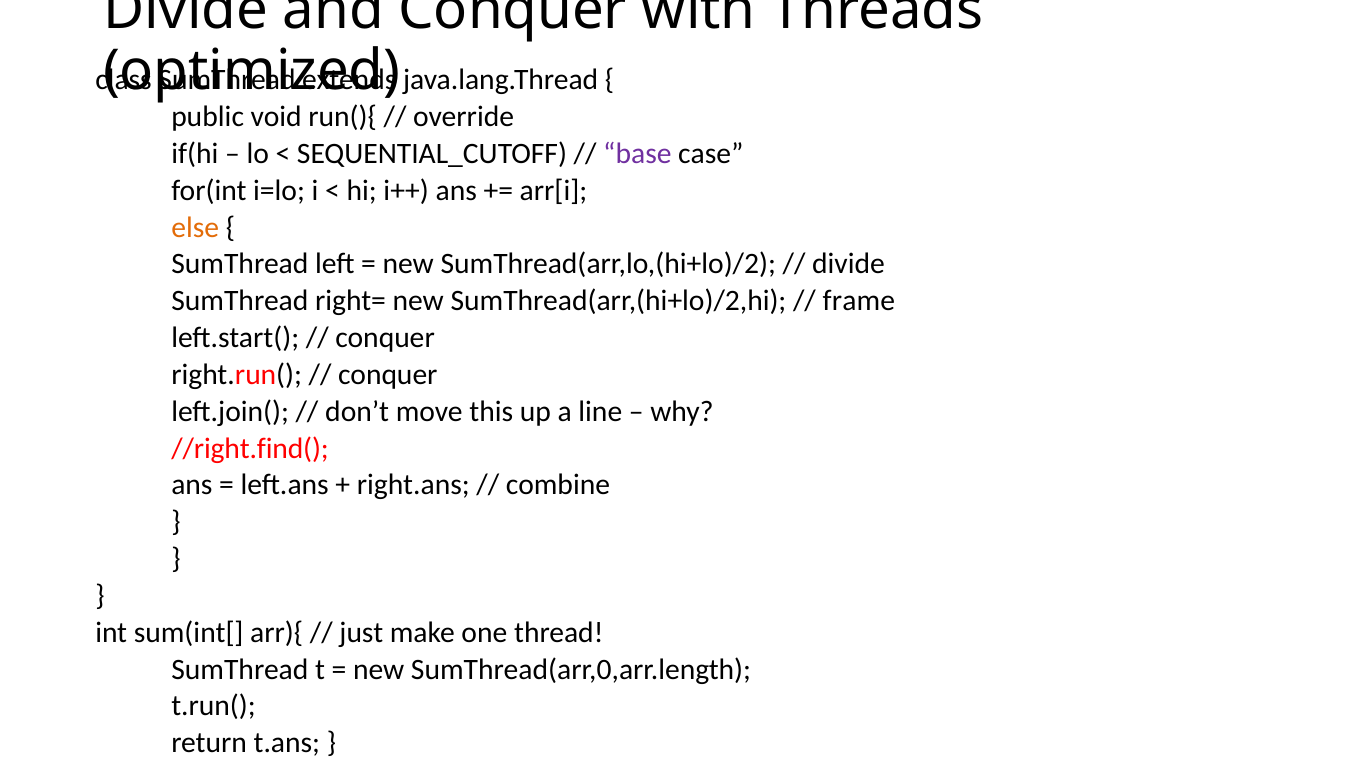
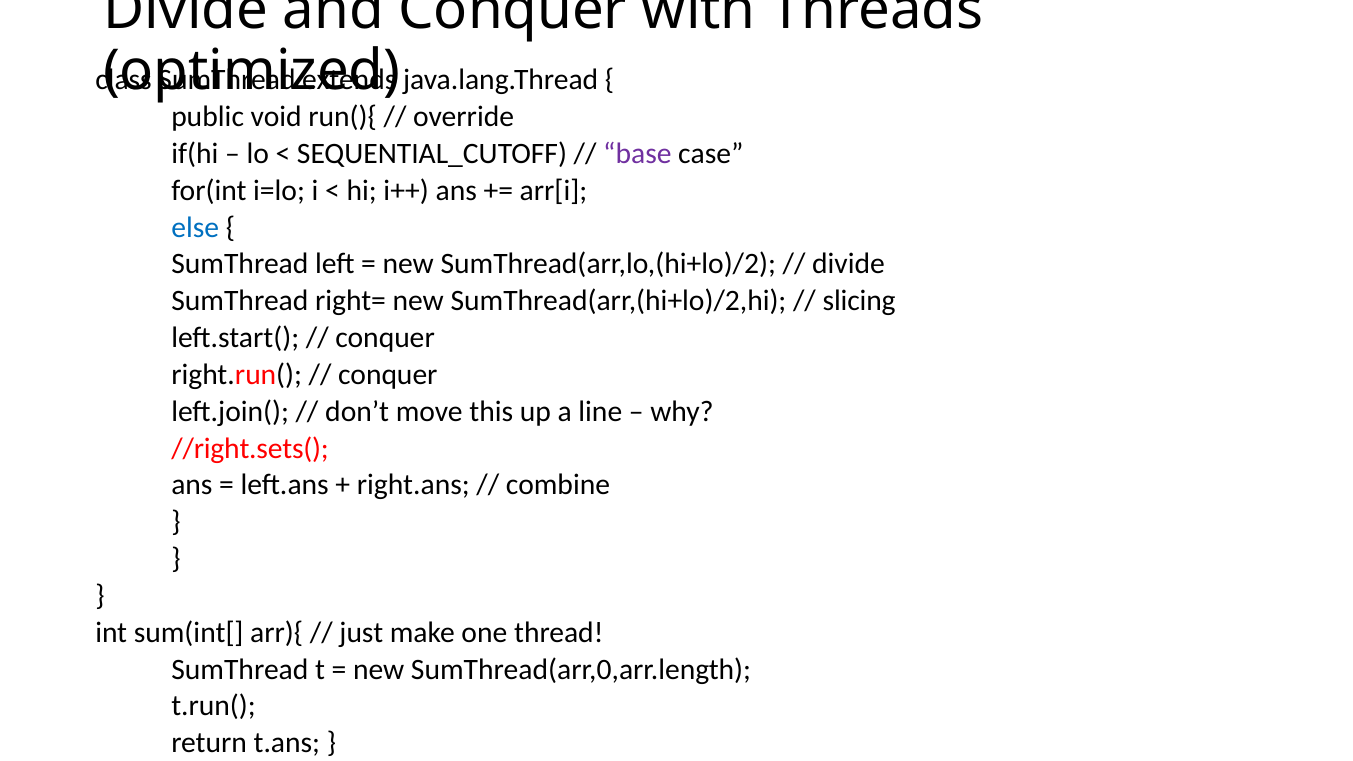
else colour: orange -> blue
frame: frame -> slicing
//right.find(: //right.find( -> //right.sets(
